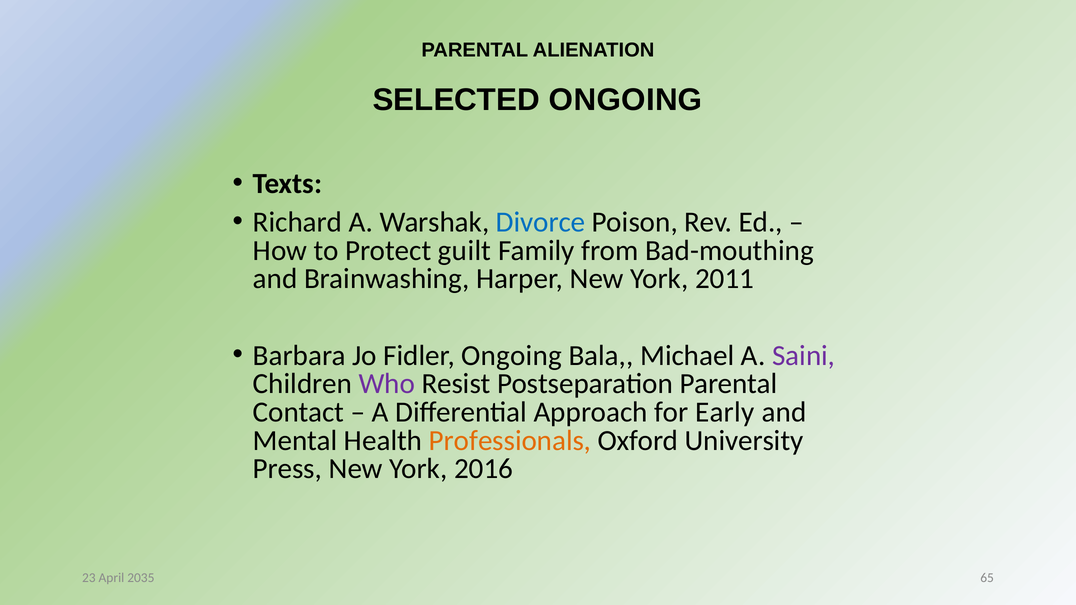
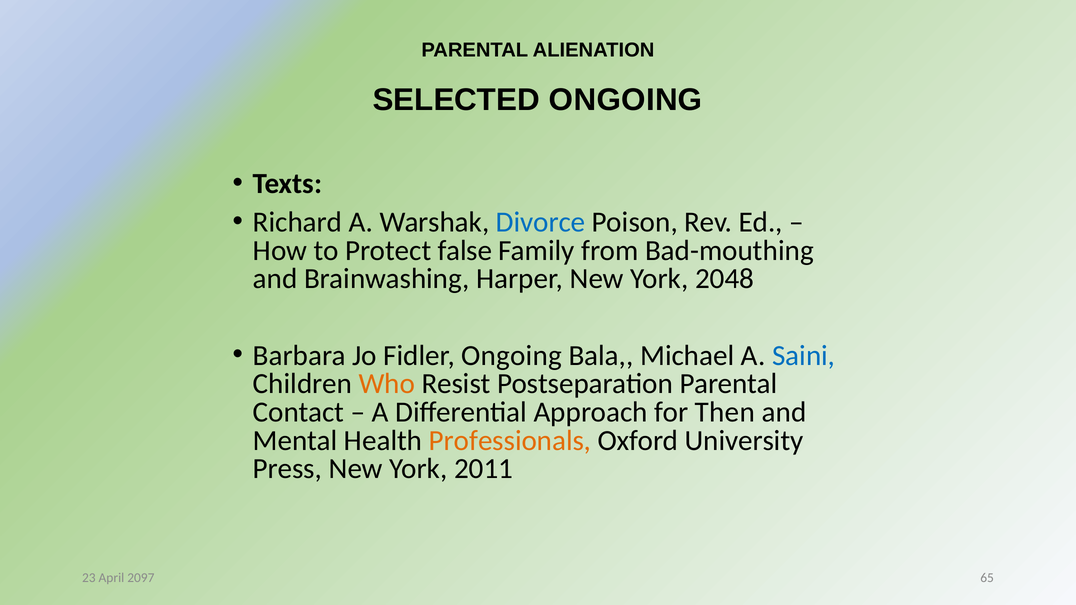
guilt: guilt -> false
2011: 2011 -> 2048
Saini colour: purple -> blue
Who colour: purple -> orange
Early: Early -> Then
2016: 2016 -> 2011
2035: 2035 -> 2097
